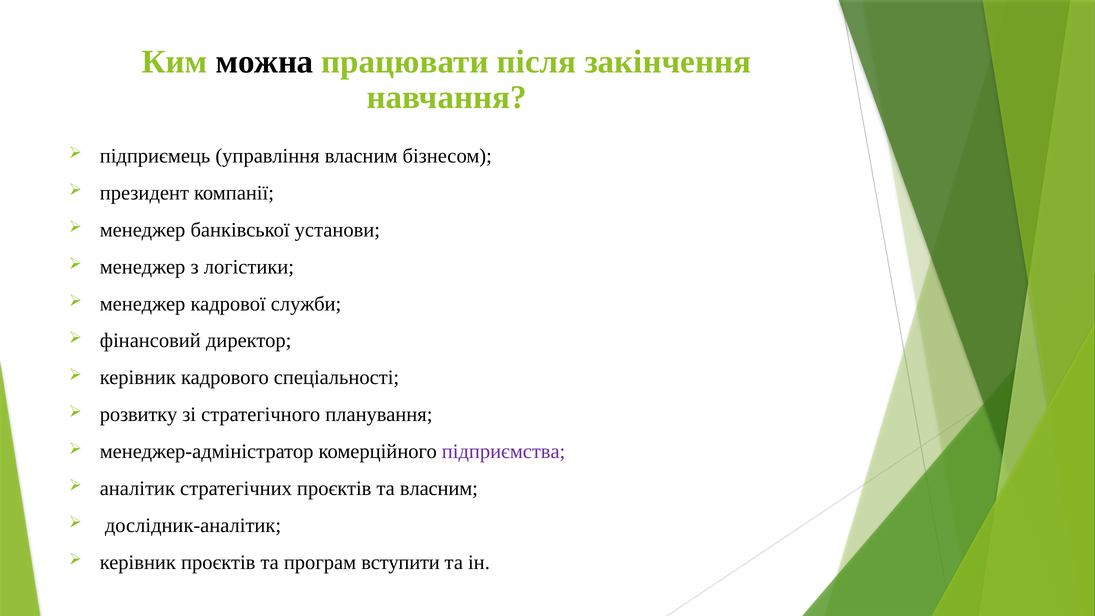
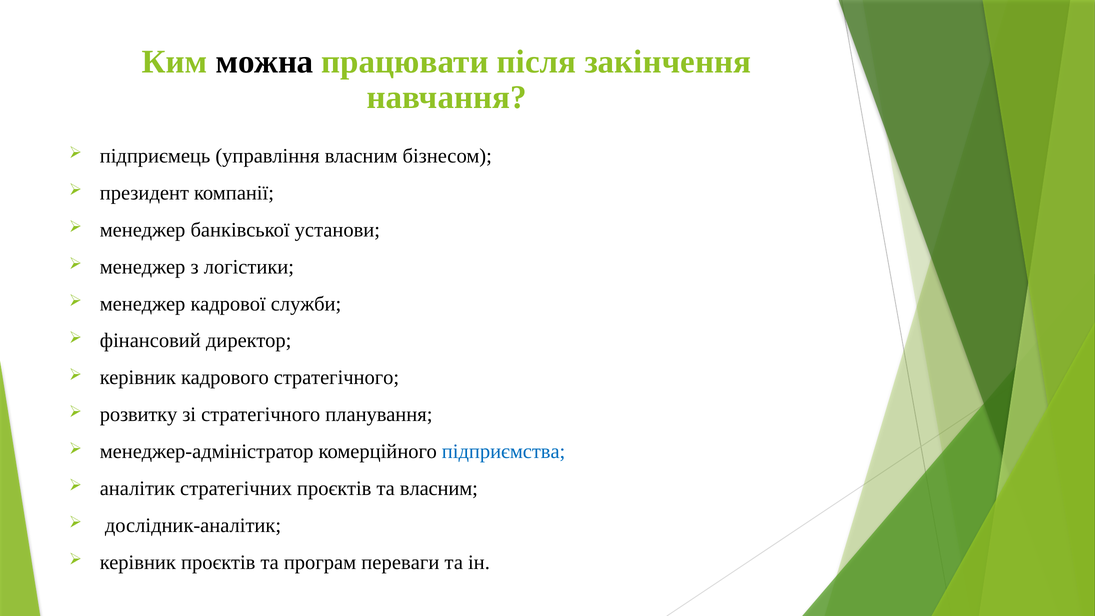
кадрового спеціальності: спеціальності -> стратегічного
підприємства colour: purple -> blue
вступити: вступити -> переваги
